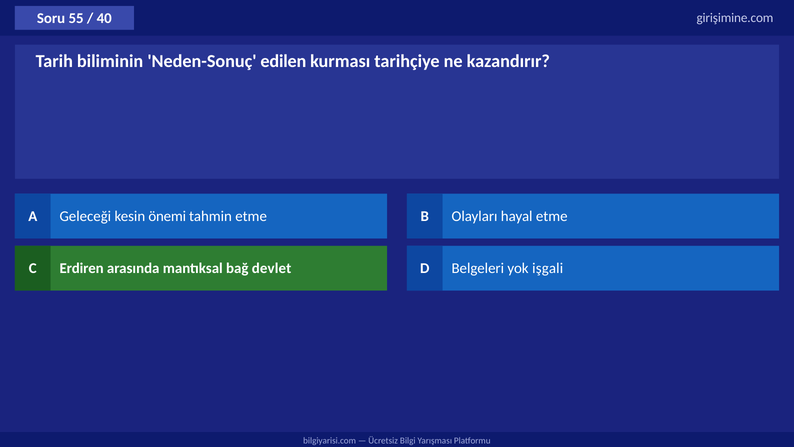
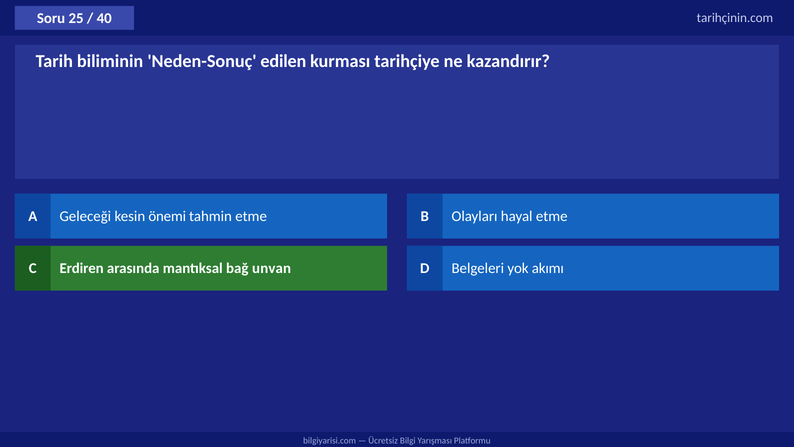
55: 55 -> 25
girişimine.com: girişimine.com -> tarihçinin.com
devlet: devlet -> unvan
işgali: işgali -> akımı
